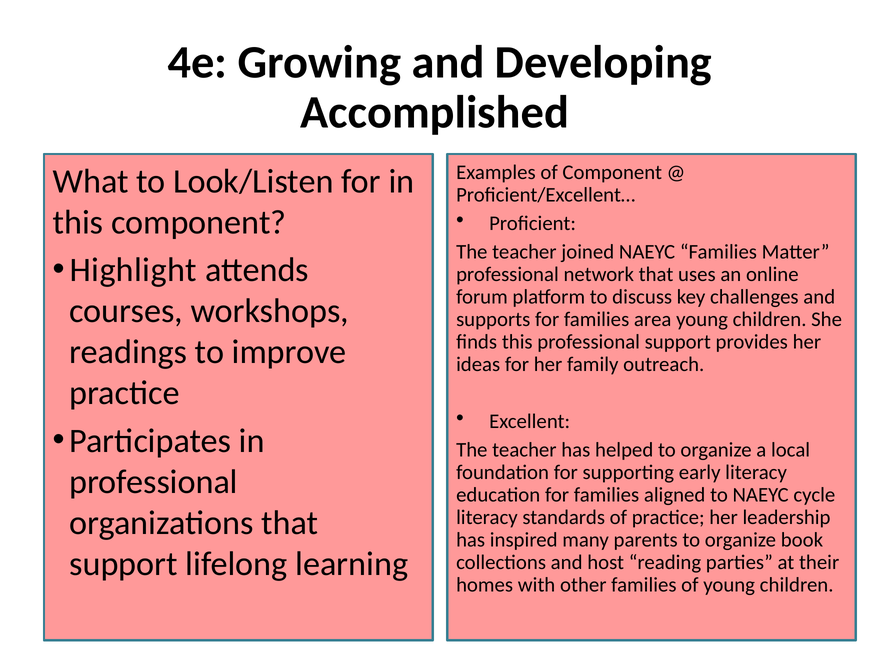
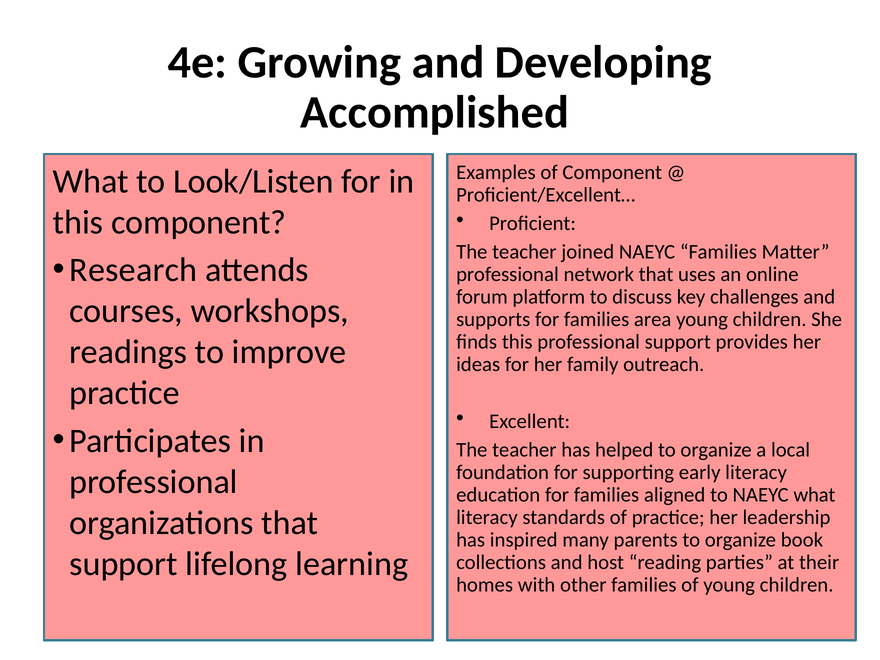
Highlight: Highlight -> Research
NAEYC cycle: cycle -> what
